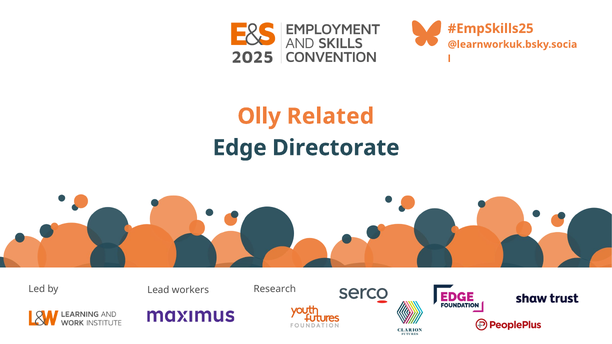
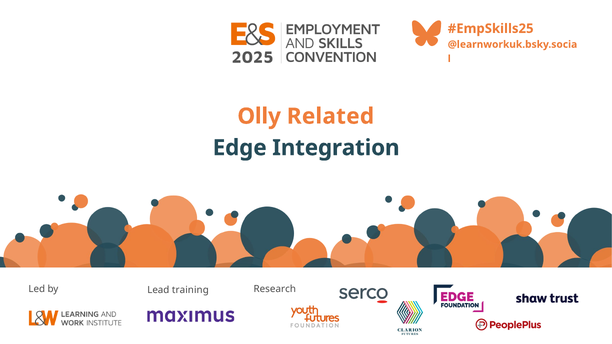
Directorate: Directorate -> Integration
workers: workers -> training
